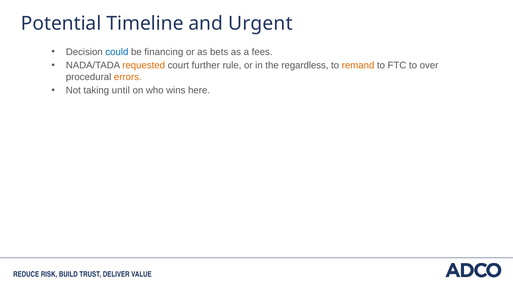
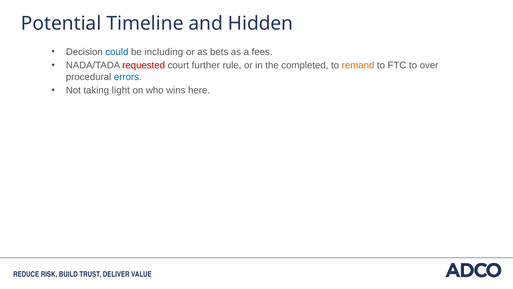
Urgent: Urgent -> Hidden
financing: financing -> including
requested colour: orange -> red
regardless: regardless -> completed
errors colour: orange -> blue
until: until -> light
